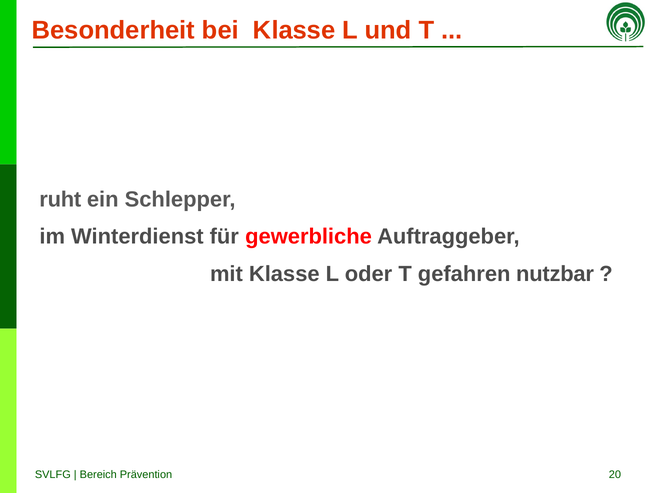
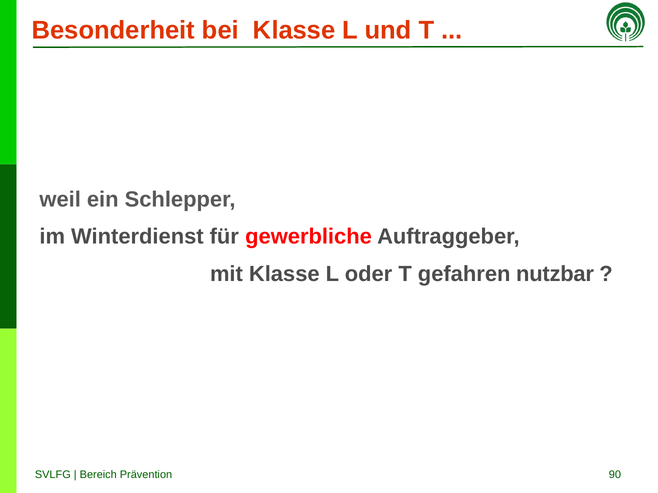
ruht: ruht -> weil
20: 20 -> 90
